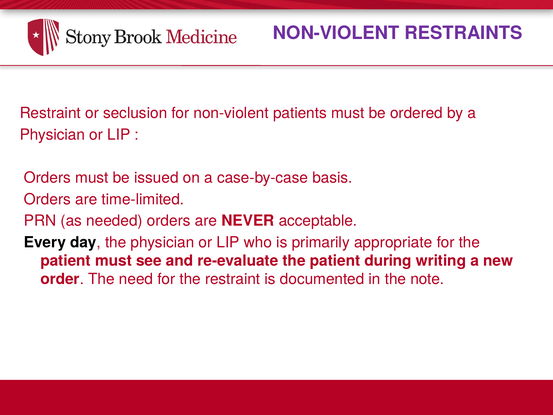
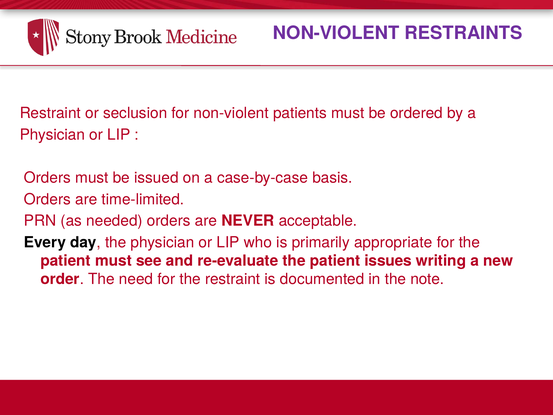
during: during -> issues
